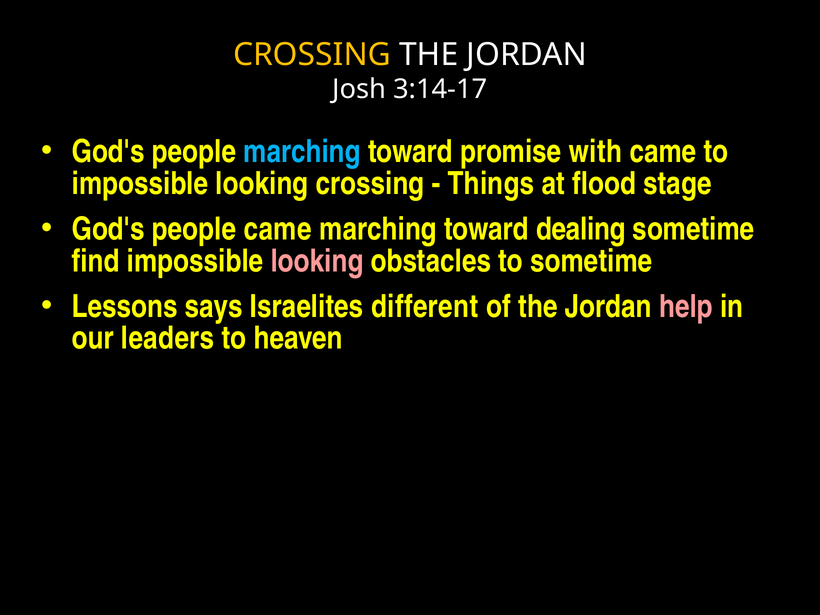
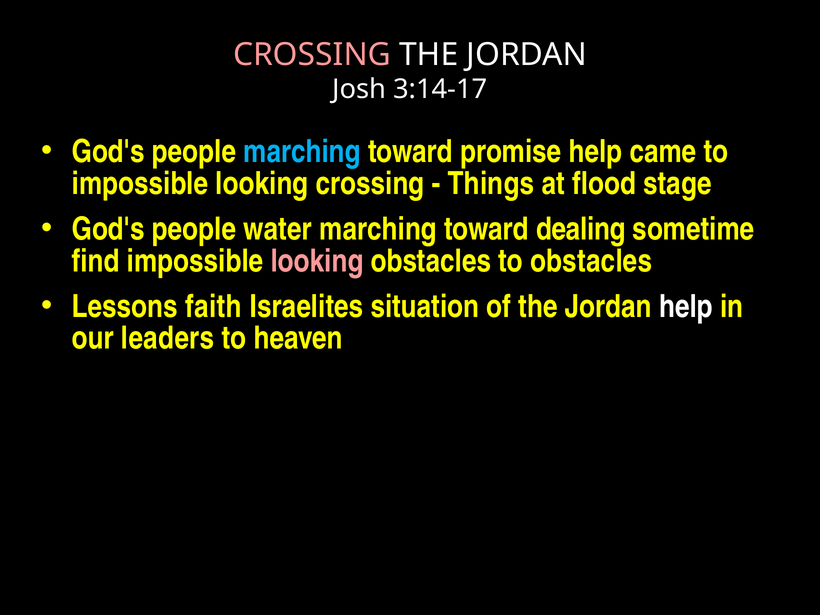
CROSSING at (312, 55) colour: yellow -> pink
promise with: with -> help
people came: came -> water
to sometime: sometime -> obstacles
says: says -> faith
different: different -> situation
help at (686, 307) colour: pink -> white
